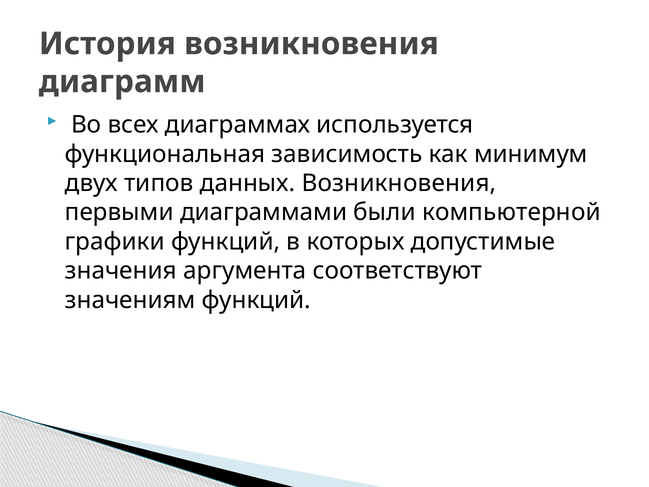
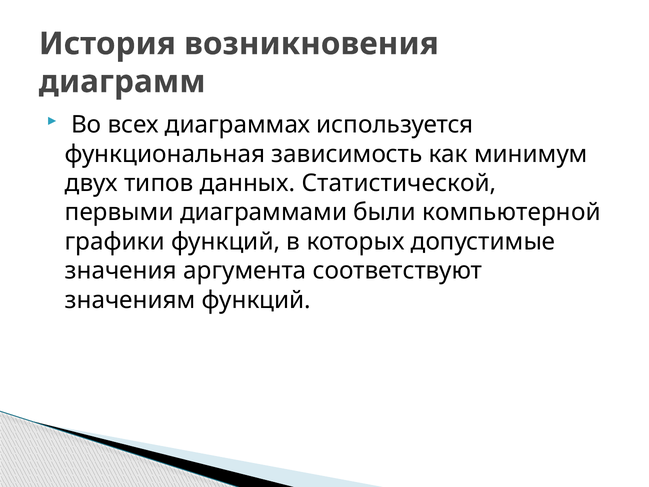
данных Возникновения: Возникновения -> Статистической
